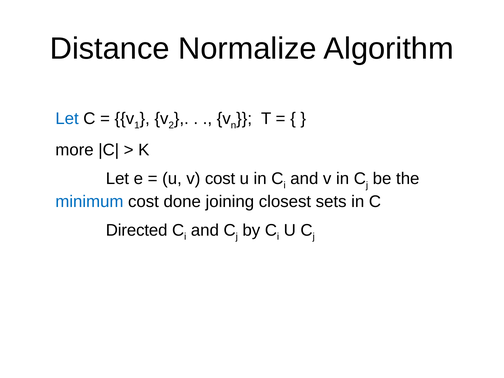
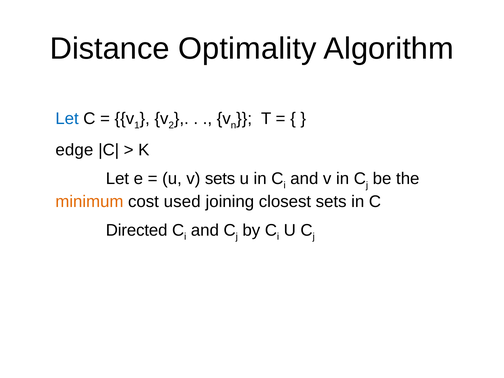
Normalize: Normalize -> Optimality
more: more -> edge
v cost: cost -> sets
minimum colour: blue -> orange
done: done -> used
